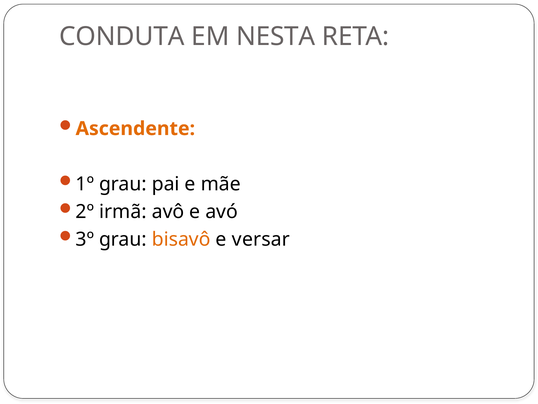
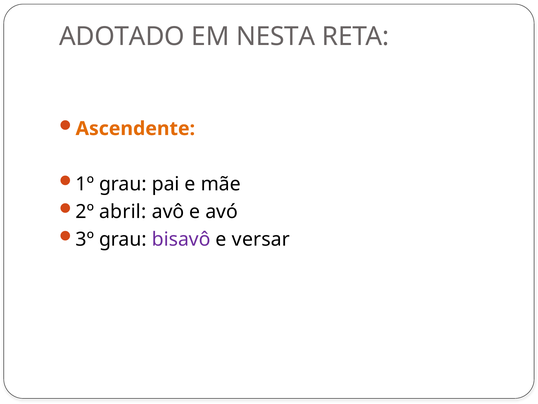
CONDUTA: CONDUTA -> ADOTADO
irmã: irmã -> abril
bisavô colour: orange -> purple
